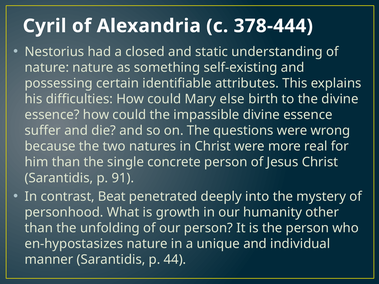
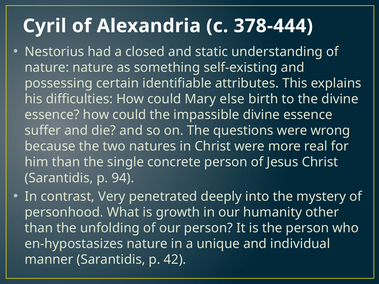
91: 91 -> 94
Beat: Beat -> Very
44: 44 -> 42
